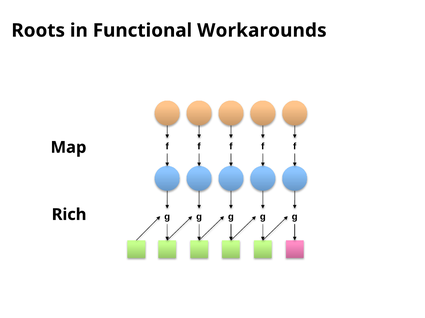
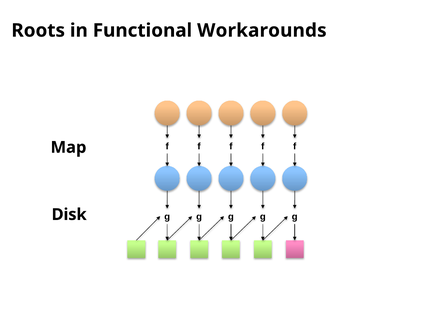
Rich: Rich -> Disk
